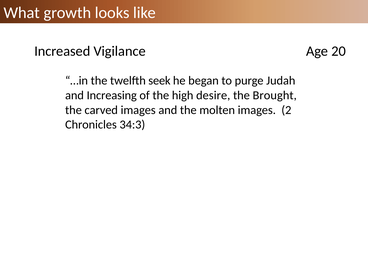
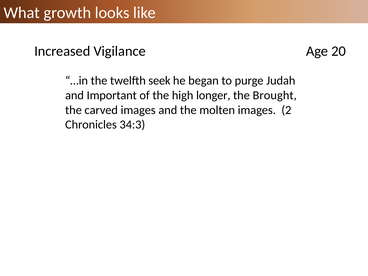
Increasing: Increasing -> Important
desire: desire -> longer
